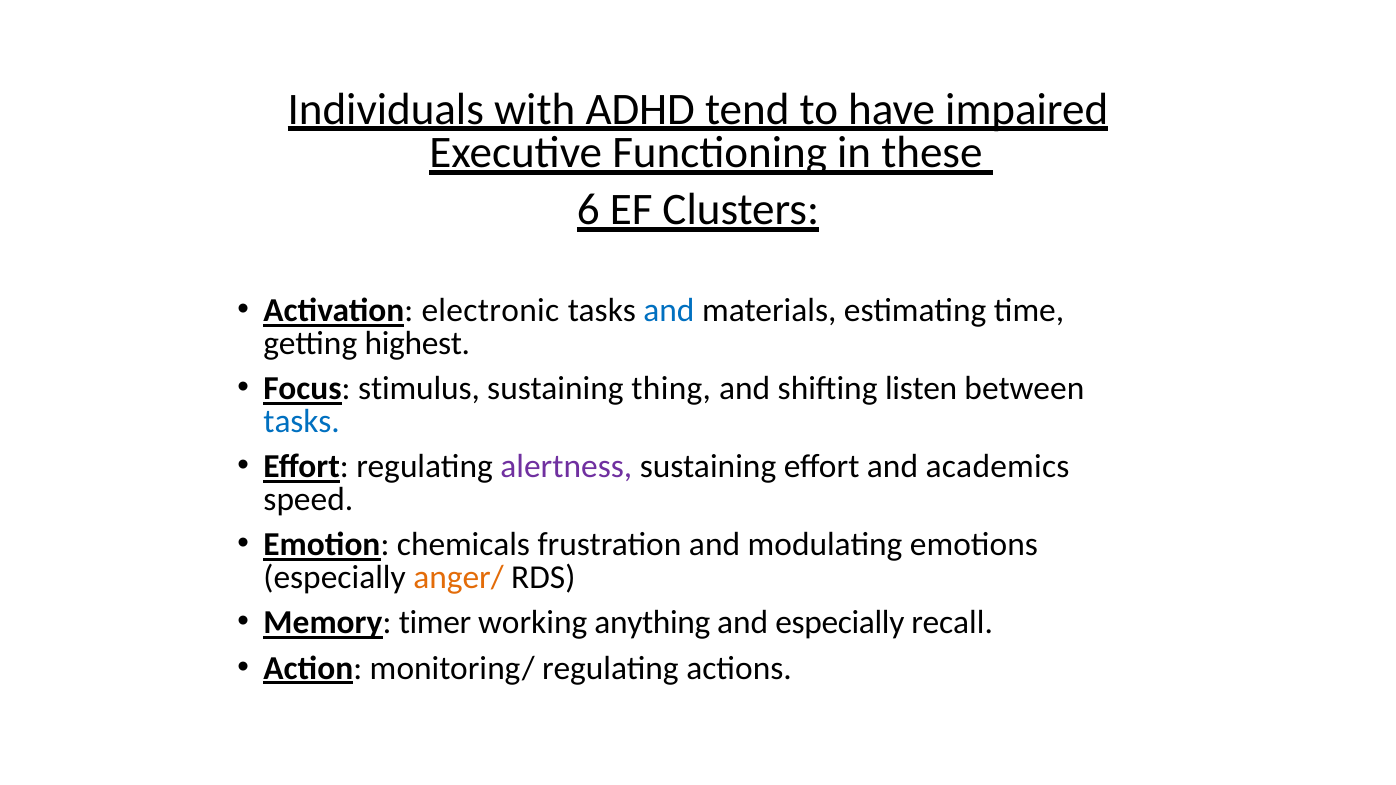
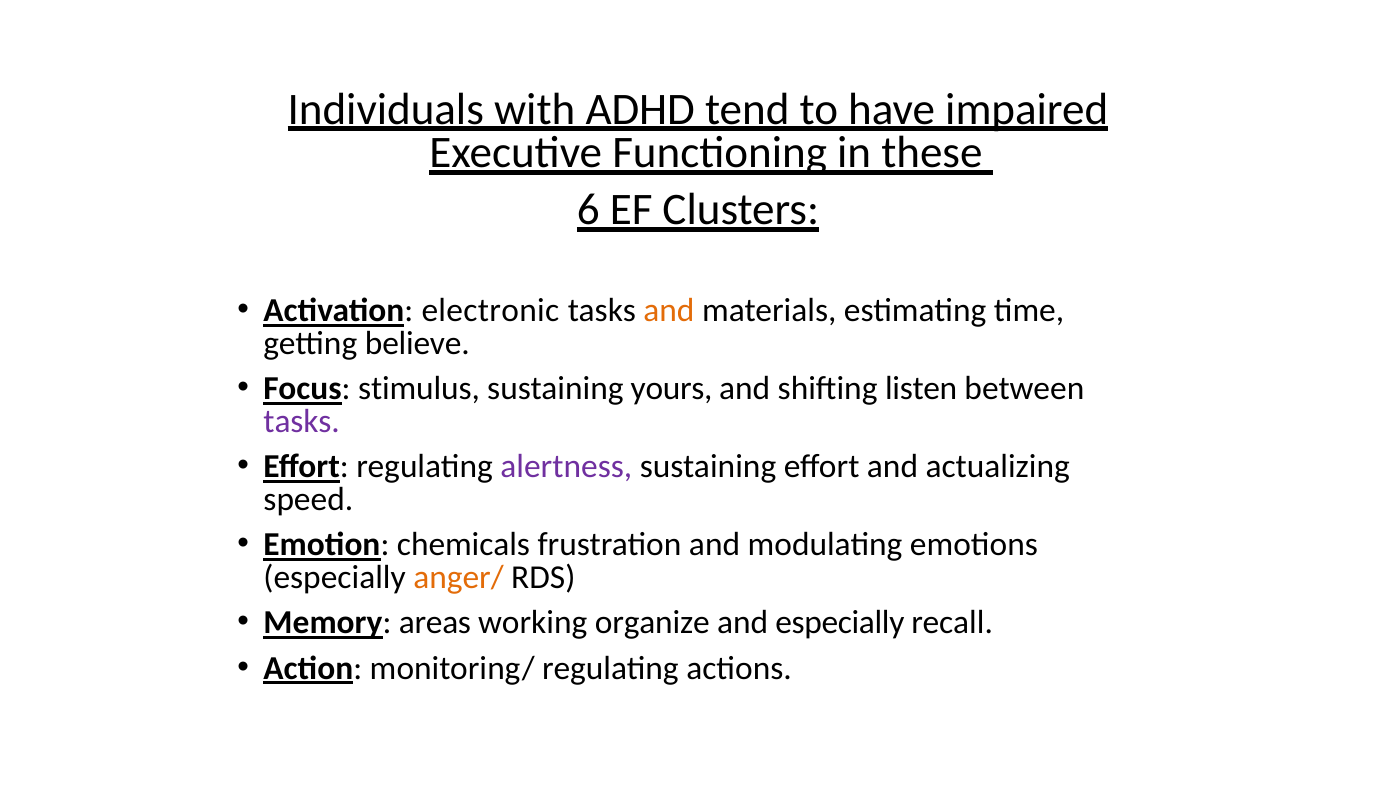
and at (669, 311) colour: blue -> orange
highest: highest -> believe
thing: thing -> yours
tasks at (302, 421) colour: blue -> purple
academics: academics -> actualizing
timer: timer -> areas
anything: anything -> organize
